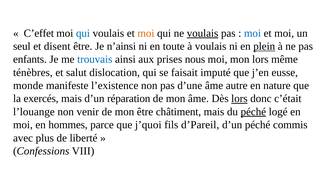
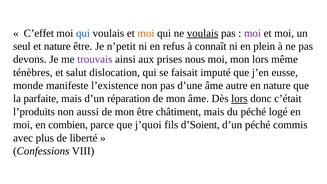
moi at (252, 33) colour: blue -> purple
et disent: disent -> nature
n’ainsi: n’ainsi -> n’petit
toute: toute -> refus
à voulais: voulais -> connaît
plein underline: present -> none
enfants: enfants -> devons
trouvais colour: blue -> purple
exercés: exercés -> parfaite
l’louange: l’louange -> l’produits
venir: venir -> aussi
péché at (253, 112) underline: present -> none
hommes: hommes -> combien
d’Pareil: d’Pareil -> d’Soient
